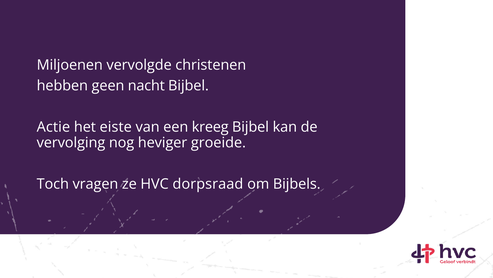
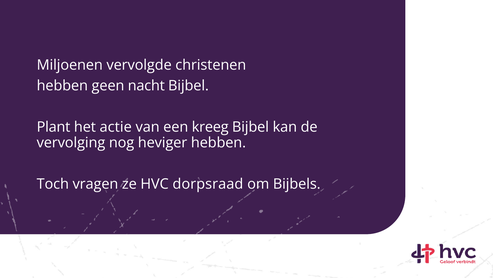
Actie: Actie -> Plant
eiste: eiste -> actie
heviger groeide: groeide -> hebben
